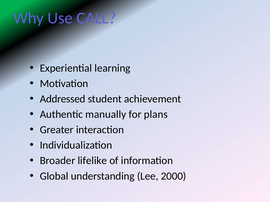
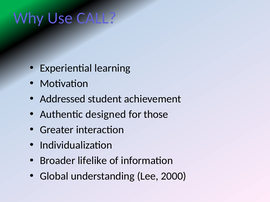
manually: manually -> designed
plans: plans -> those
